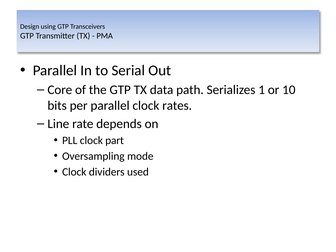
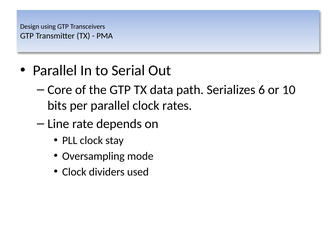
1: 1 -> 6
part: part -> stay
